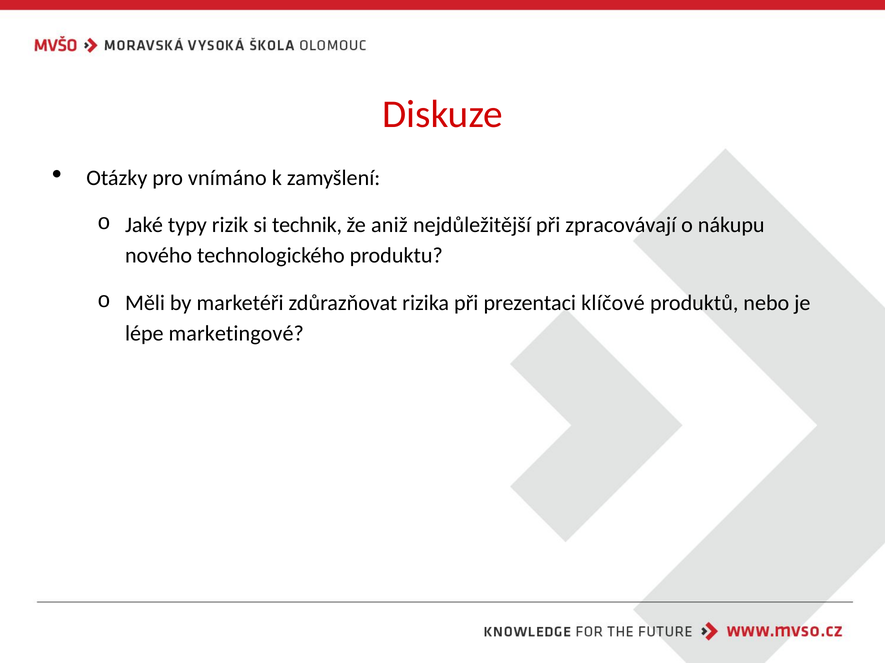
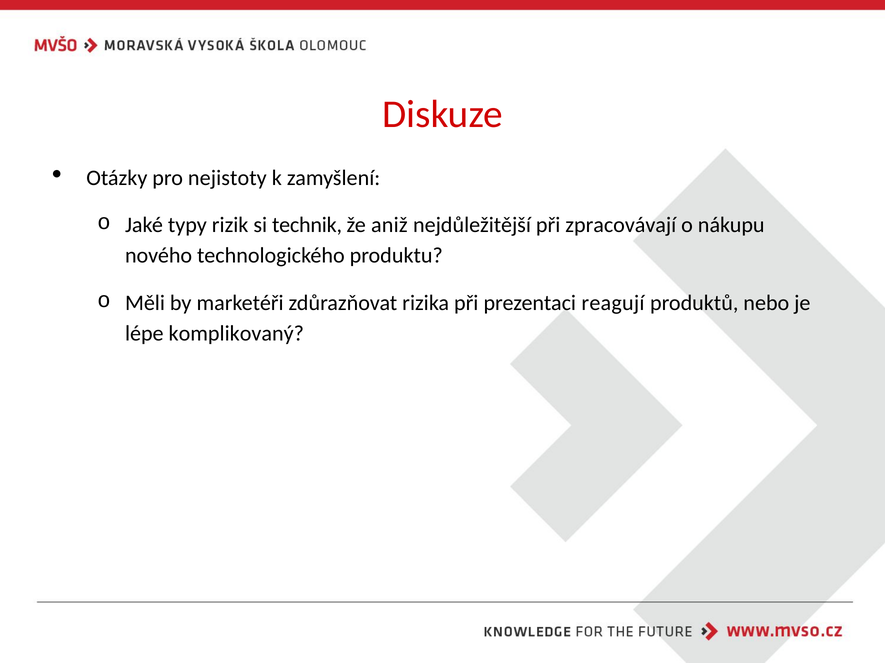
vnímáno: vnímáno -> nejistoty
klíčové: klíčové -> reagují
marketingové: marketingové -> komplikovaný
